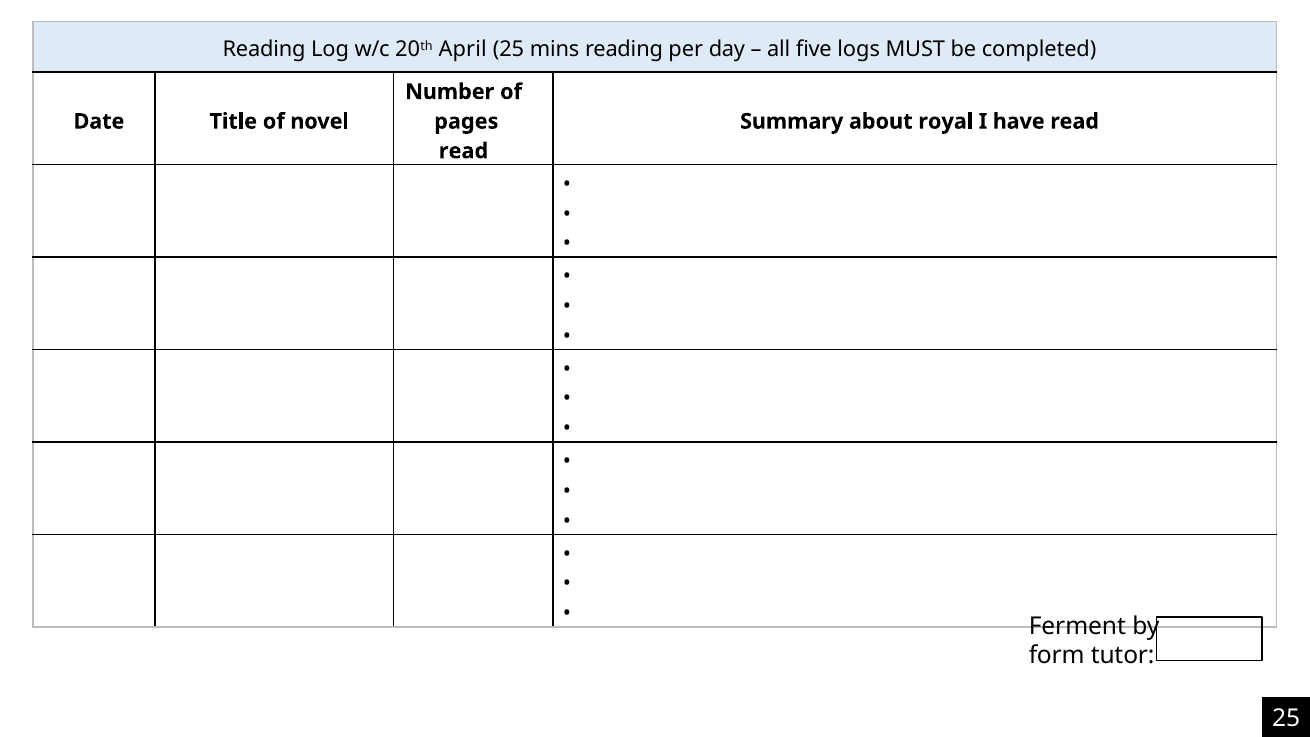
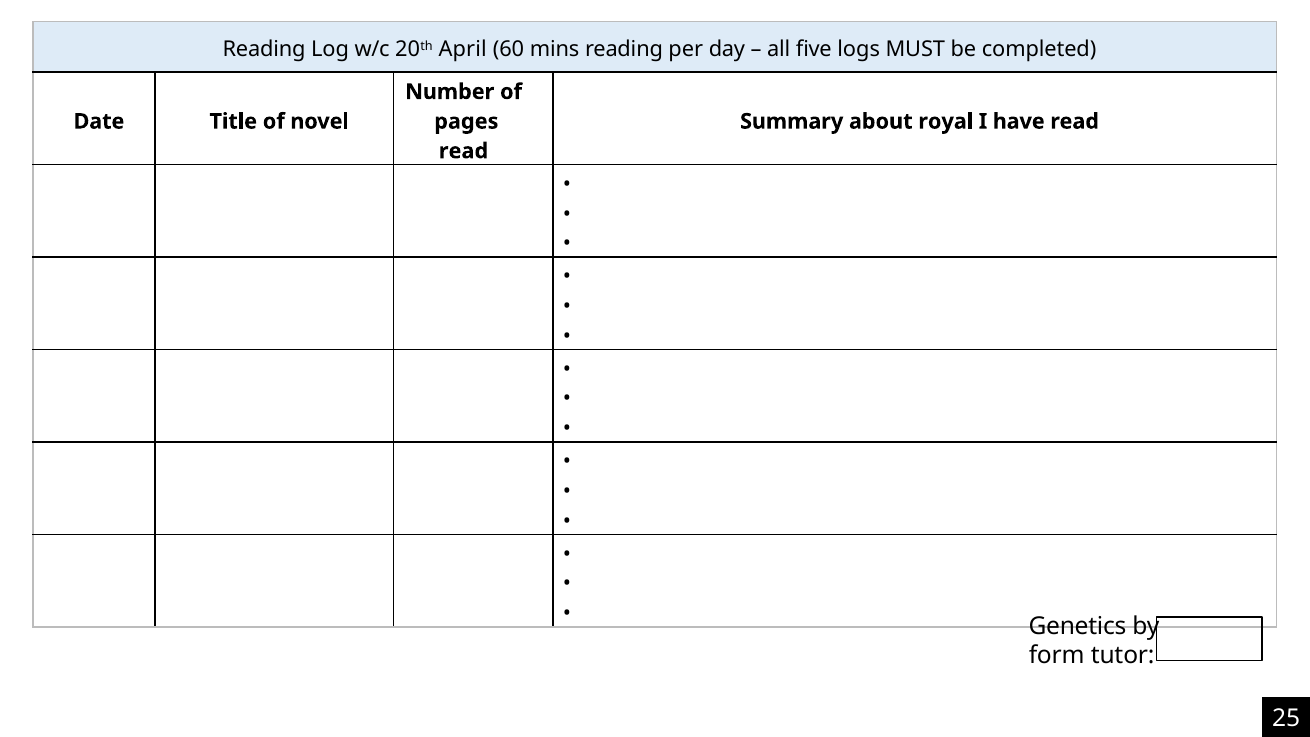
April 25: 25 -> 60
Ferment: Ferment -> Genetics
